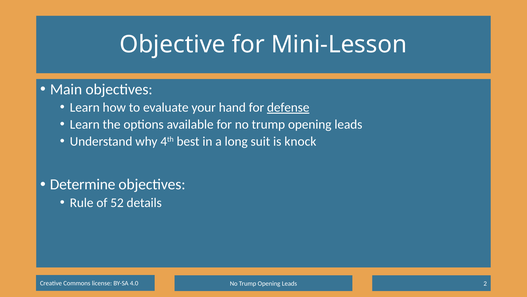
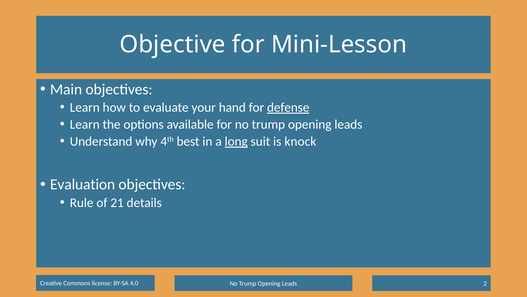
long underline: none -> present
Determine: Determine -> Evaluation
52: 52 -> 21
